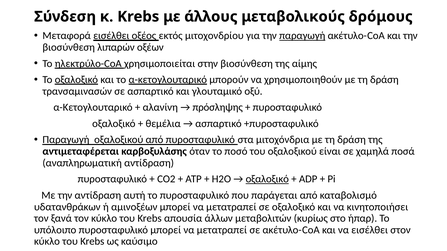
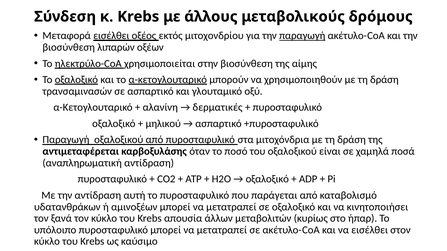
πρόσληψης: πρόσληψης -> δερματικές
θεμέλια: θεμέλια -> μηλικού
οξαλοξικό at (267, 179) underline: present -> none
